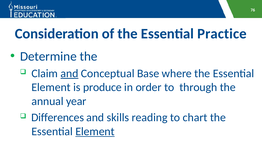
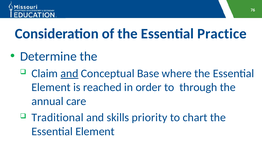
produce: produce -> reached
year: year -> care
Differences: Differences -> Traditional
reading: reading -> priority
Element at (95, 132) underline: present -> none
